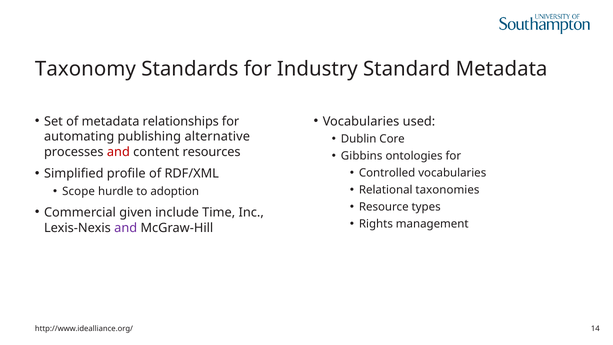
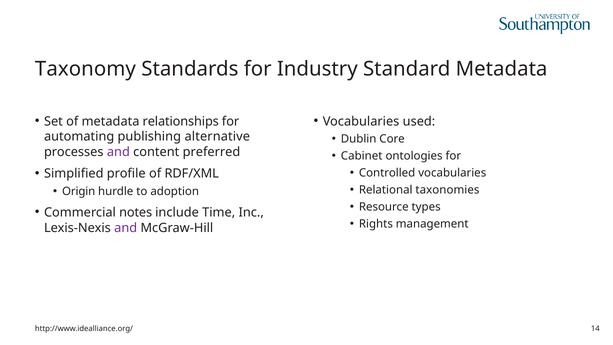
and at (118, 152) colour: red -> purple
resources: resources -> preferred
Gibbins: Gibbins -> Cabinet
Scope: Scope -> Origin
given: given -> notes
